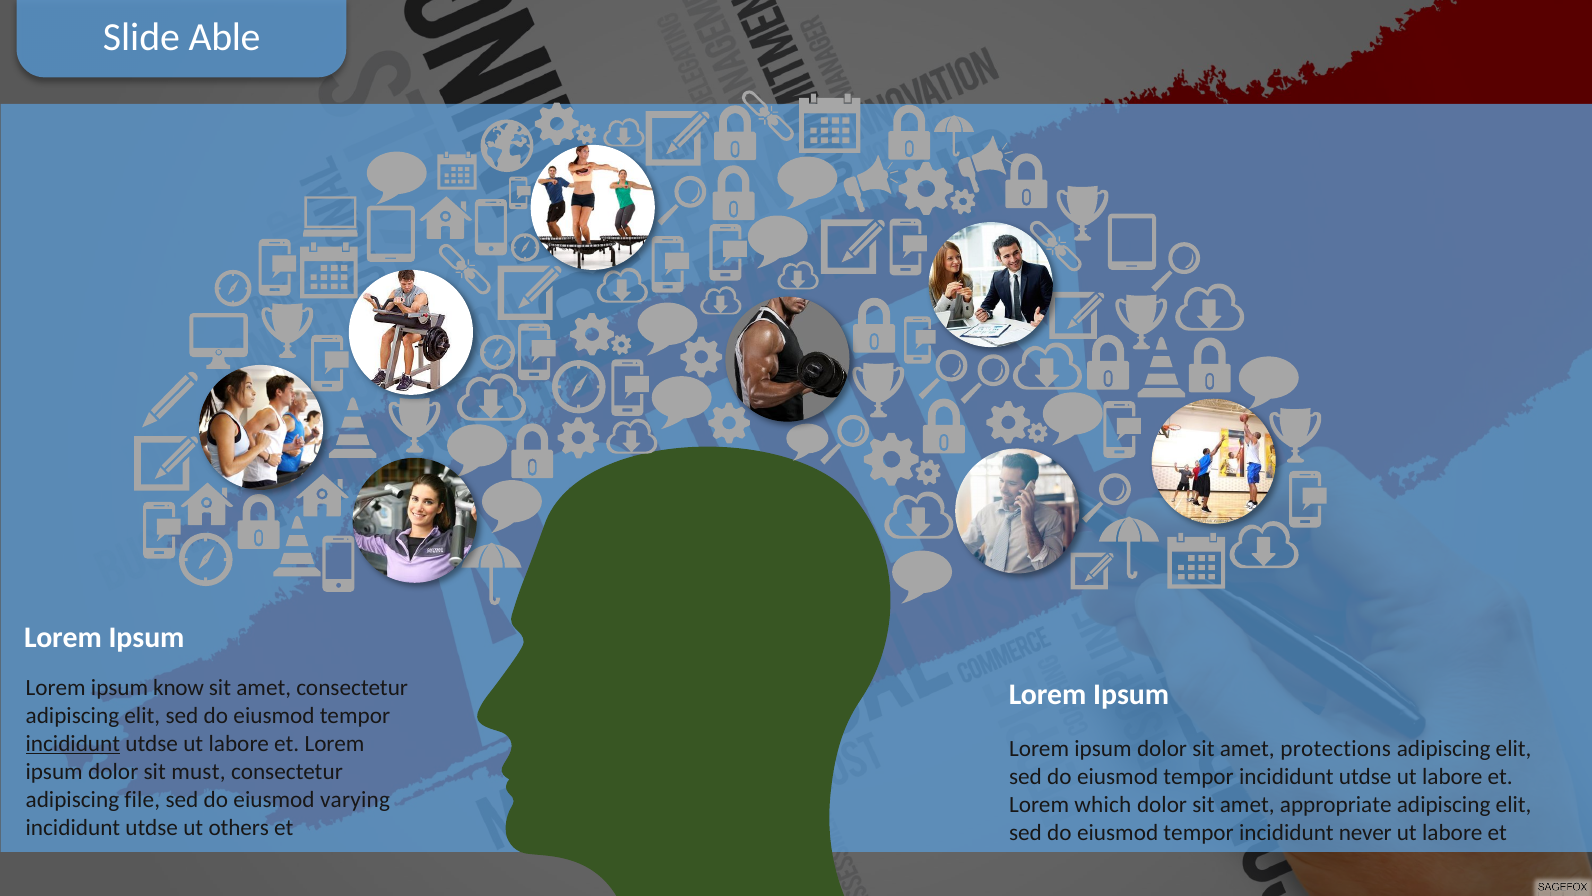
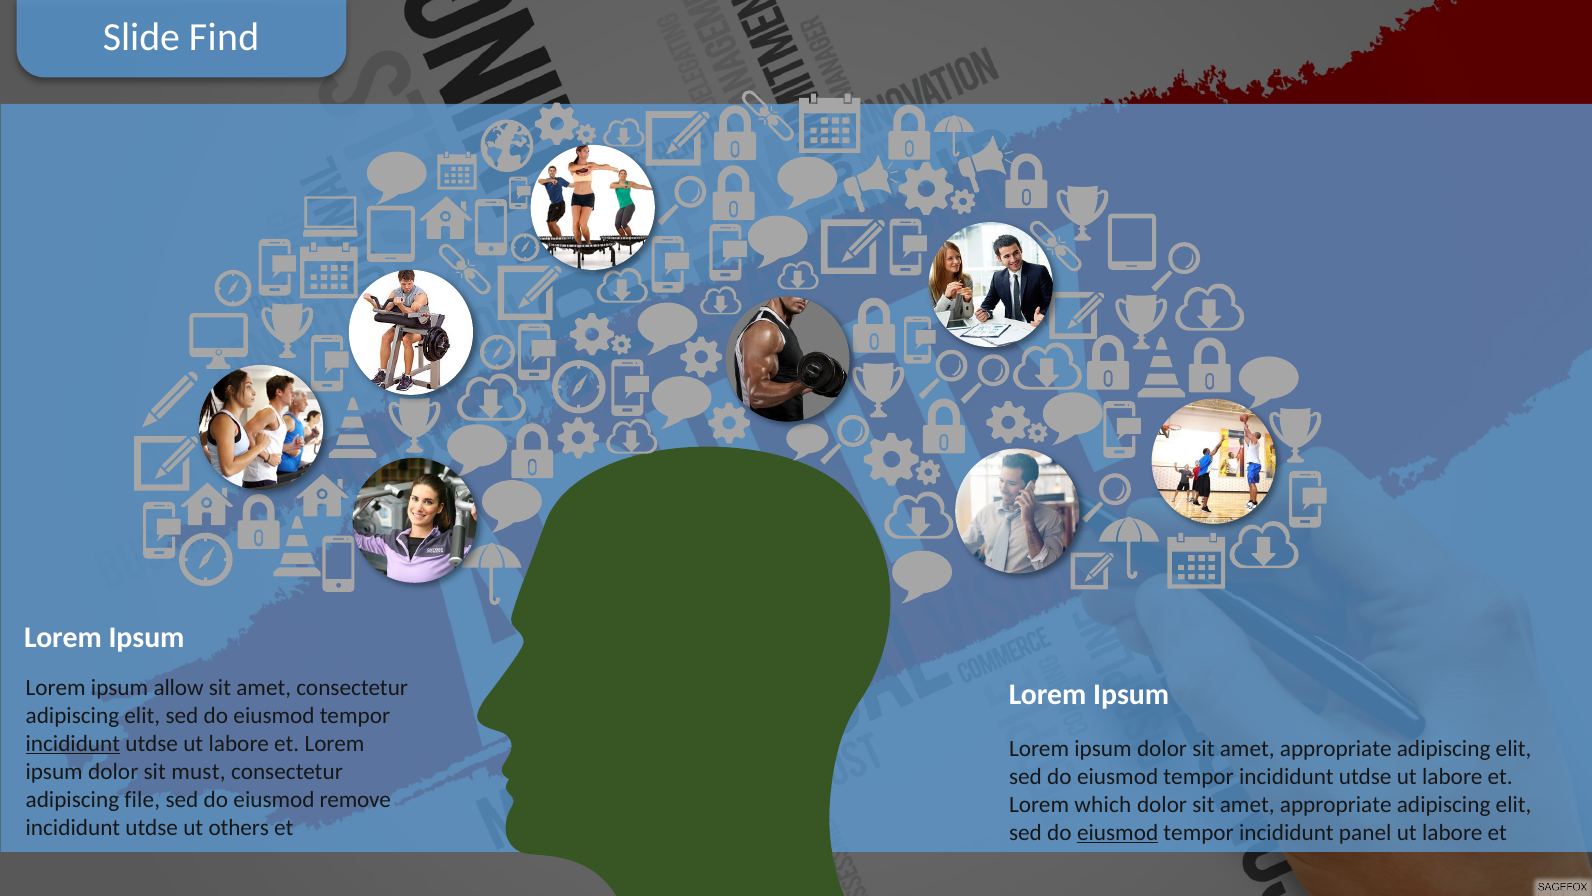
Able: Able -> Find
know: know -> allow
protections at (1336, 748): protections -> appropriate
varying: varying -> remove
eiusmod at (1118, 832) underline: none -> present
never: never -> panel
